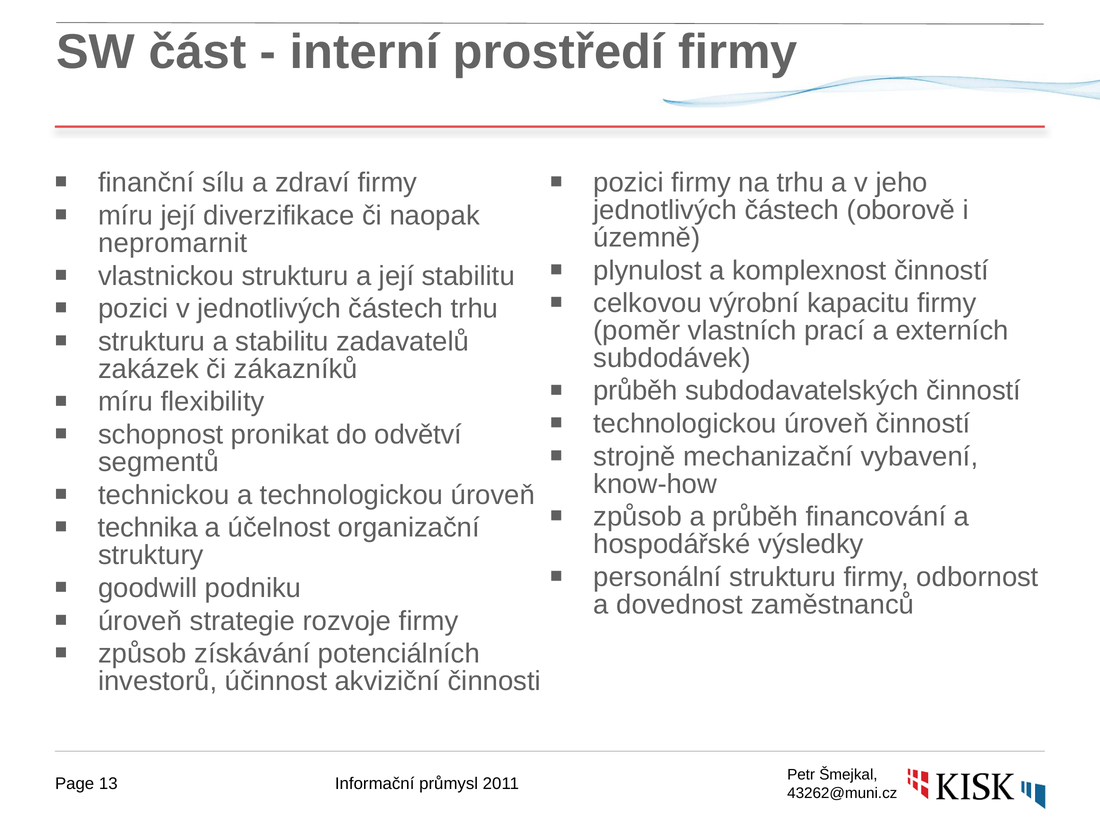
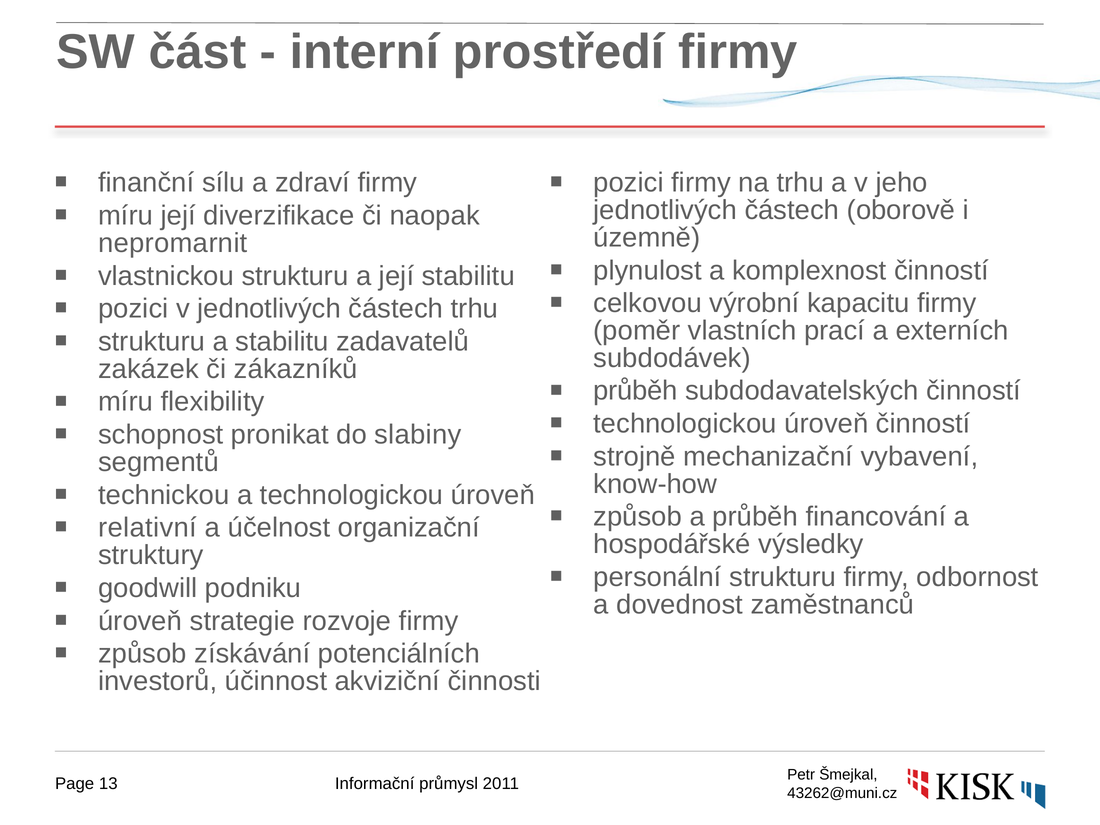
odvětví: odvětví -> slabiny
technika: technika -> relativní
